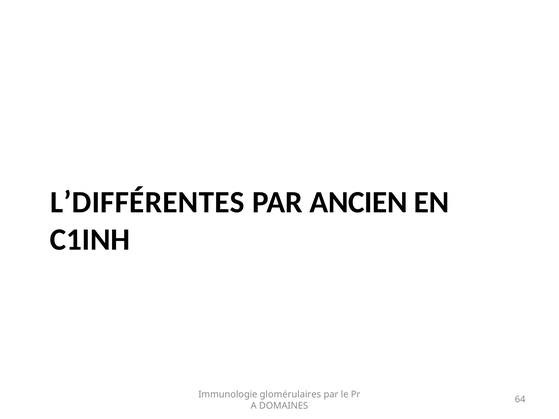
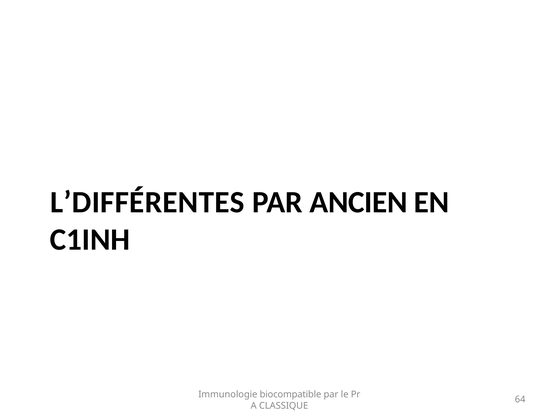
glomérulaires: glomérulaires -> biocompatible
DOMAINES: DOMAINES -> CLASSIQUE
